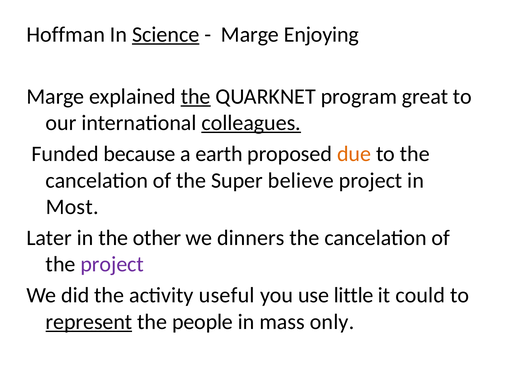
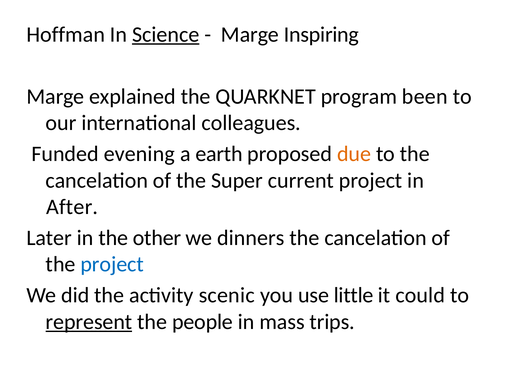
Enjoying: Enjoying -> Inspiring
the at (196, 96) underline: present -> none
great: great -> been
colleagues underline: present -> none
because: because -> evening
believe: believe -> current
Most: Most -> After
project at (112, 264) colour: purple -> blue
useful: useful -> scenic
only: only -> trips
